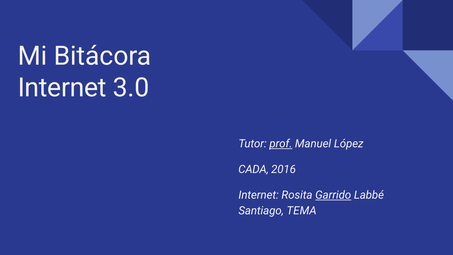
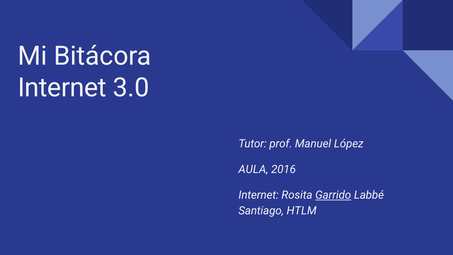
prof underline: present -> none
CADA: CADA -> AULA
TEMA: TEMA -> HTLM
